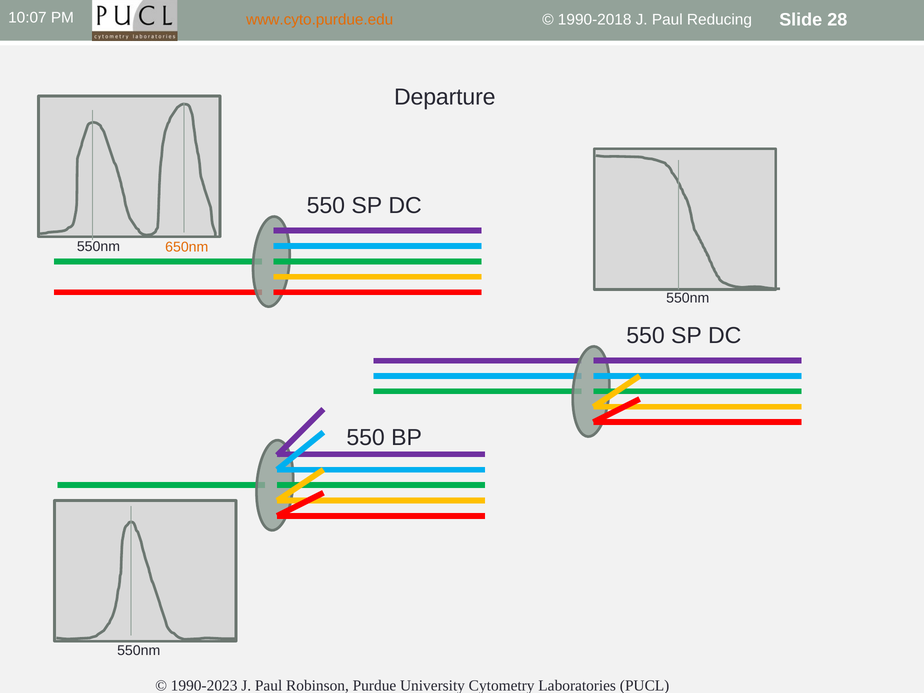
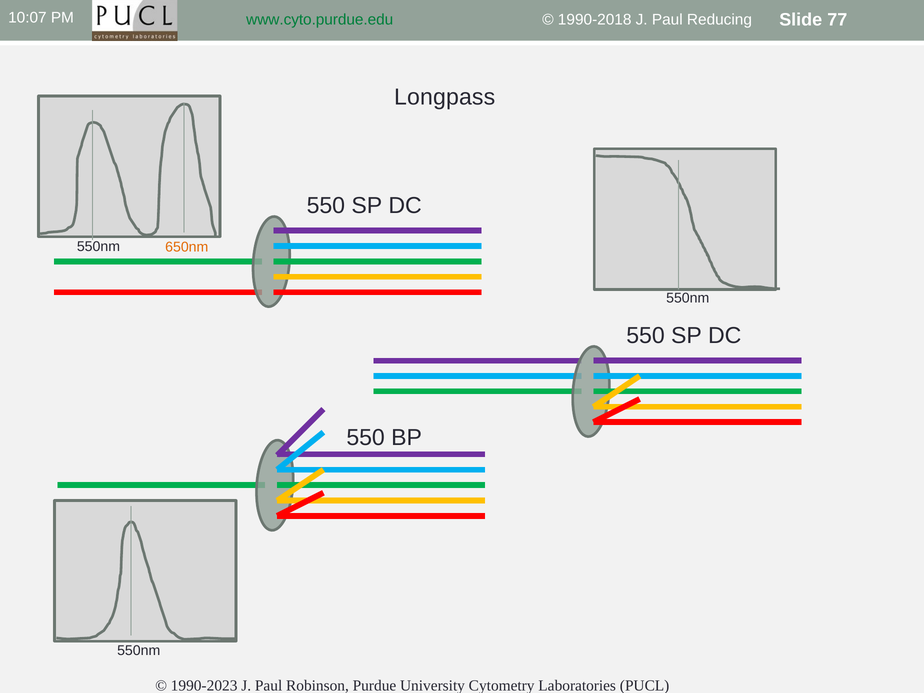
www.cyto.purdue.edu colour: orange -> green
28: 28 -> 77
Departure: Departure -> Longpass
